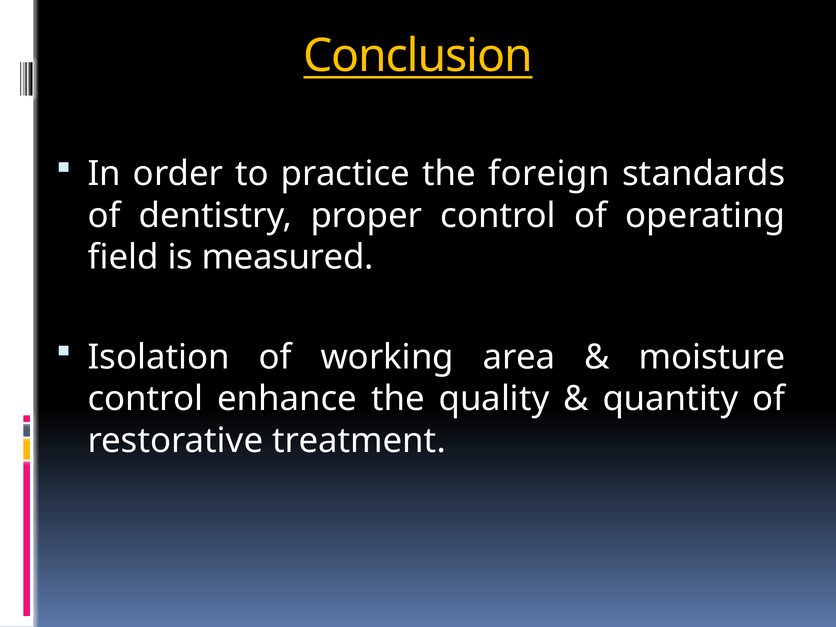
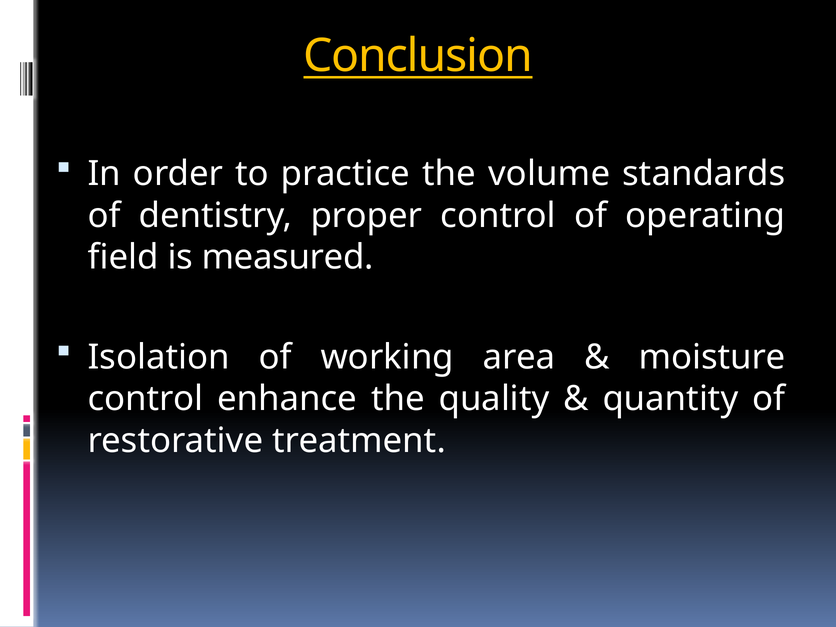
foreign: foreign -> volume
